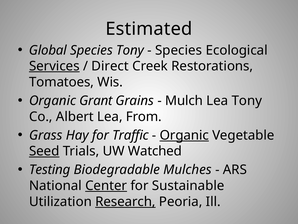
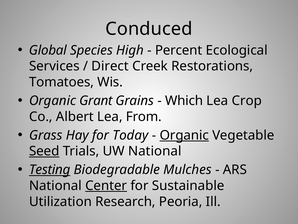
Estimated: Estimated -> Conduced
Species Tony: Tony -> High
Species at (179, 50): Species -> Percent
Services underline: present -> none
Mulch: Mulch -> Which
Lea Tony: Tony -> Crop
Traffic: Traffic -> Today
UW Watched: Watched -> National
Testing underline: none -> present
Research underline: present -> none
